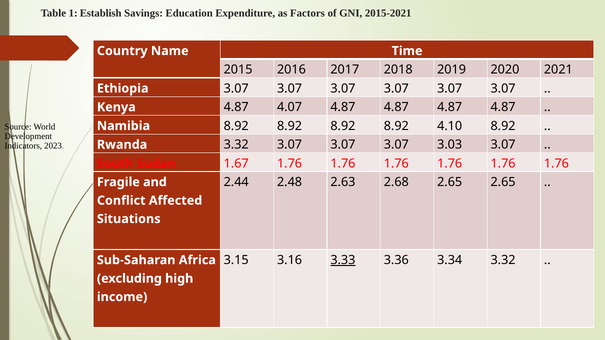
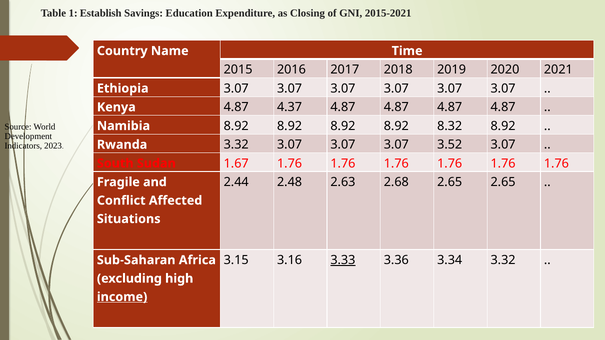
Factors: Factors -> Closing
4.07: 4.07 -> 4.37
4.10: 4.10 -> 8.32
3.03: 3.03 -> 3.52
income underline: none -> present
